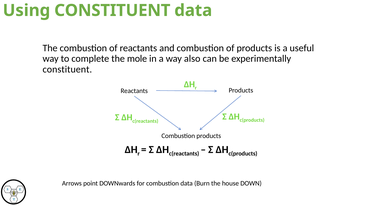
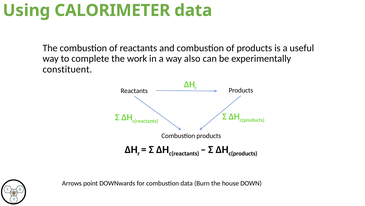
Using CONSTITUENT: CONSTITUENT -> CALORIMETER
mole: mole -> work
